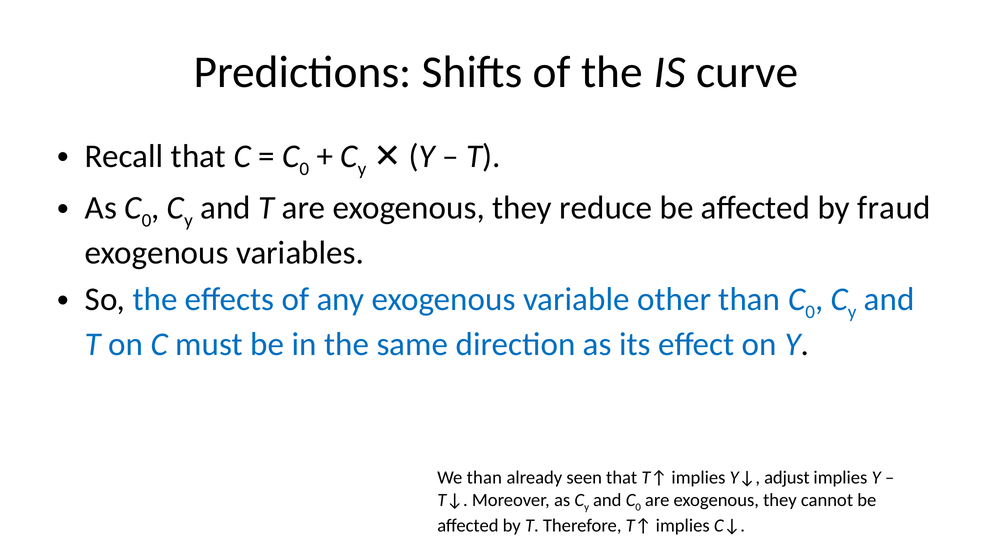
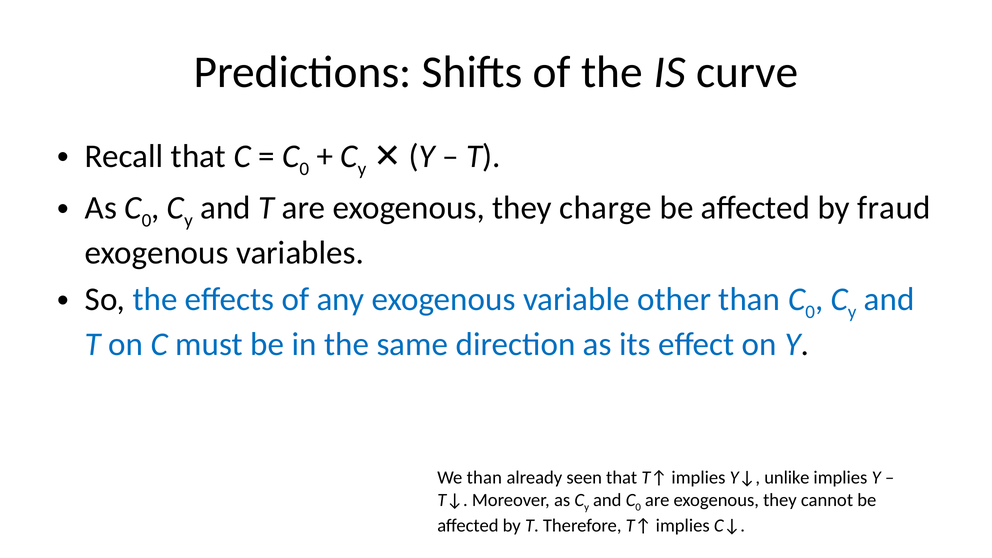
reduce: reduce -> charge
adjust: adjust -> unlike
